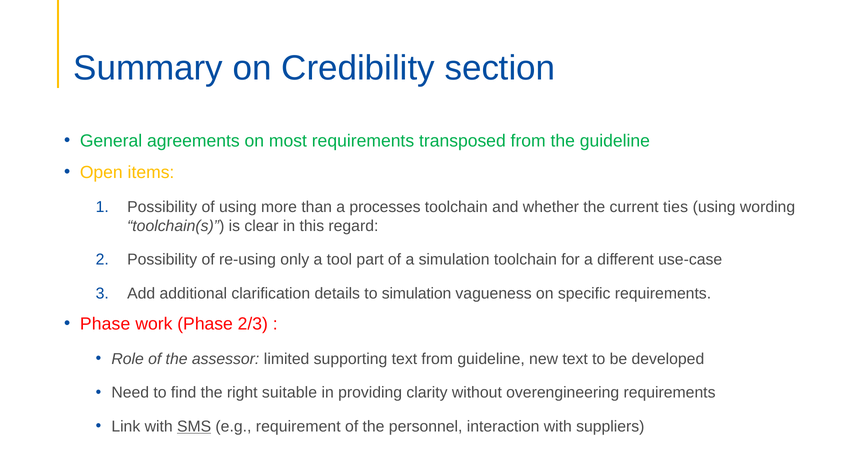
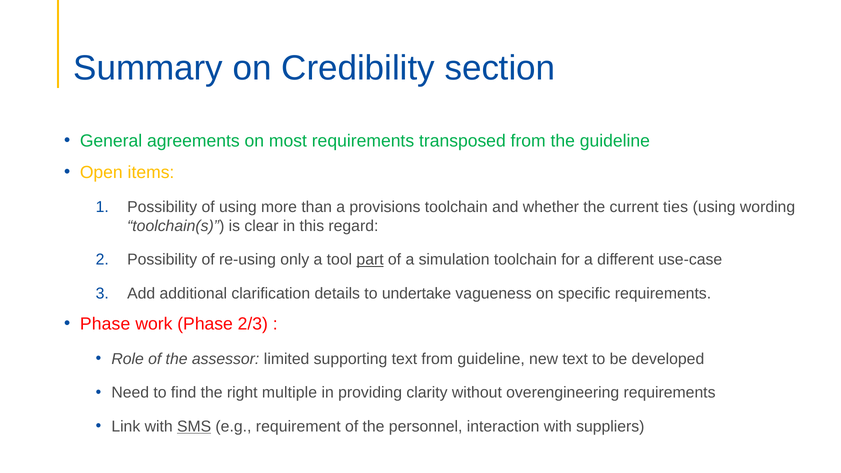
processes: processes -> provisions
part underline: none -> present
to simulation: simulation -> undertake
suitable: suitable -> multiple
